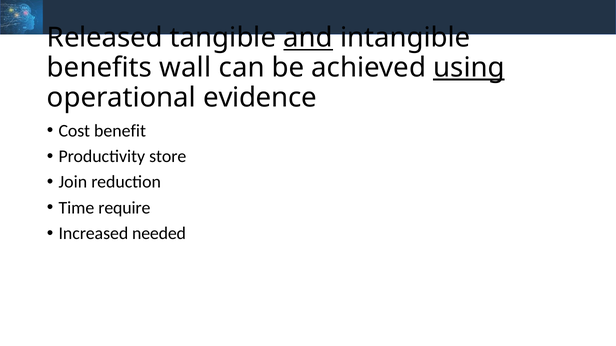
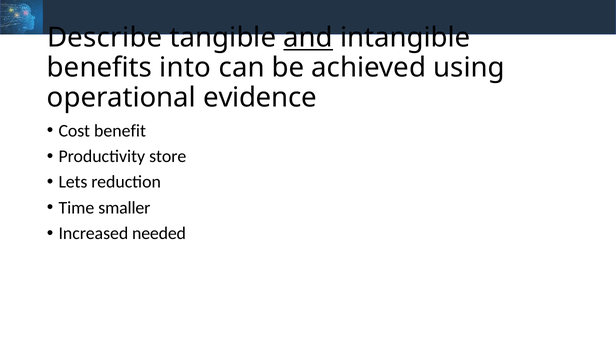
Released: Released -> Describe
wall: wall -> into
using underline: present -> none
Join: Join -> Lets
require: require -> smaller
